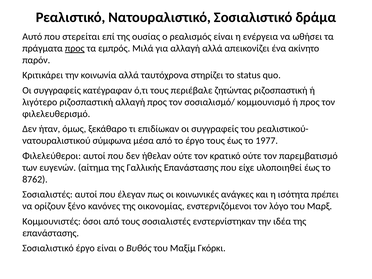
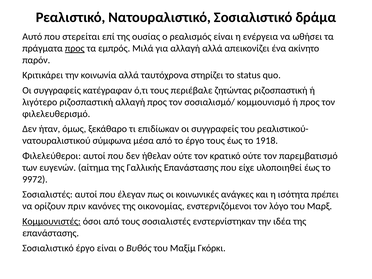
1977: 1977 -> 1918
8762: 8762 -> 9972
ξένο: ξένο -> πριν
Κομμουνιστές underline: none -> present
